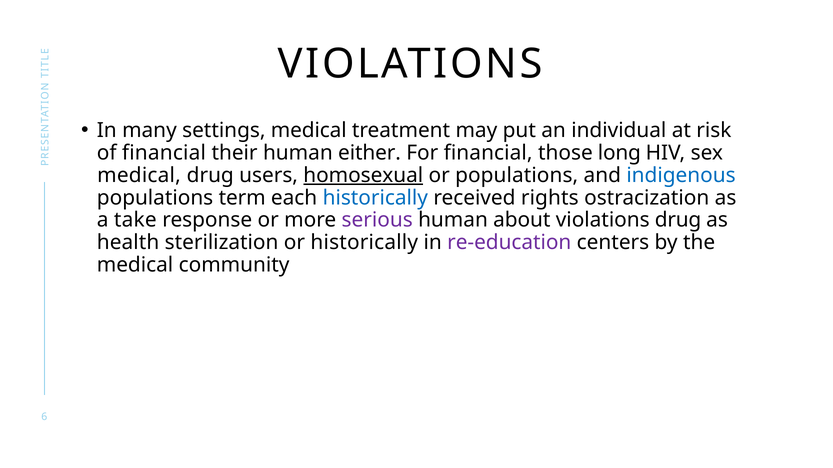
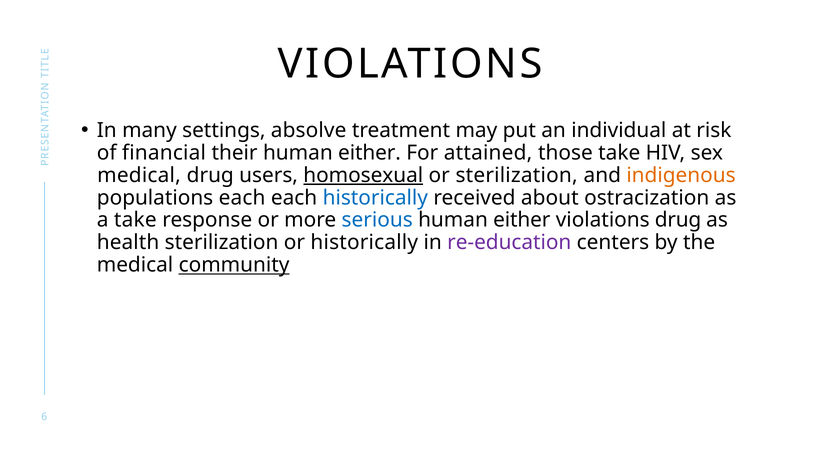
settings medical: medical -> absolve
For financial: financial -> attained
those long: long -> take
or populations: populations -> sterilization
indigenous colour: blue -> orange
populations term: term -> each
rights: rights -> about
serious colour: purple -> blue
about at (522, 220): about -> either
community underline: none -> present
